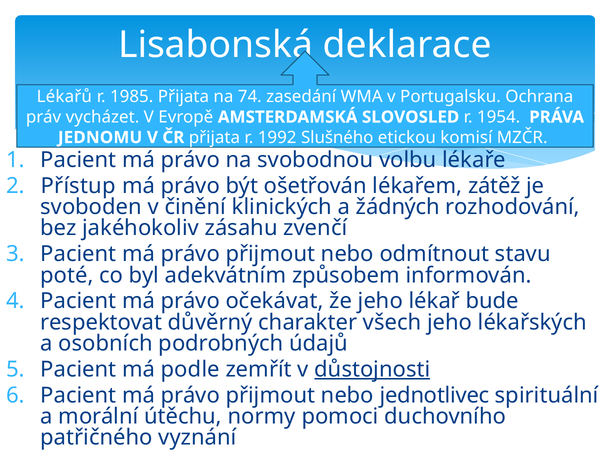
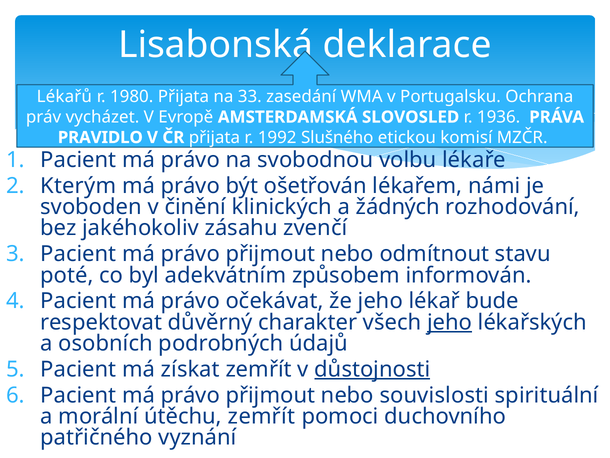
1985: 1985 -> 1980
74: 74 -> 33
1954: 1954 -> 1936
JEDNOMU: JEDNOMU -> PRAVIDLO
Přístup: Přístup -> Kterým
zátěž: zátěž -> námi
jeho at (450, 322) underline: none -> present
podle: podle -> získat
jednotlivec: jednotlivec -> souvislosti
útěchu normy: normy -> zemřít
